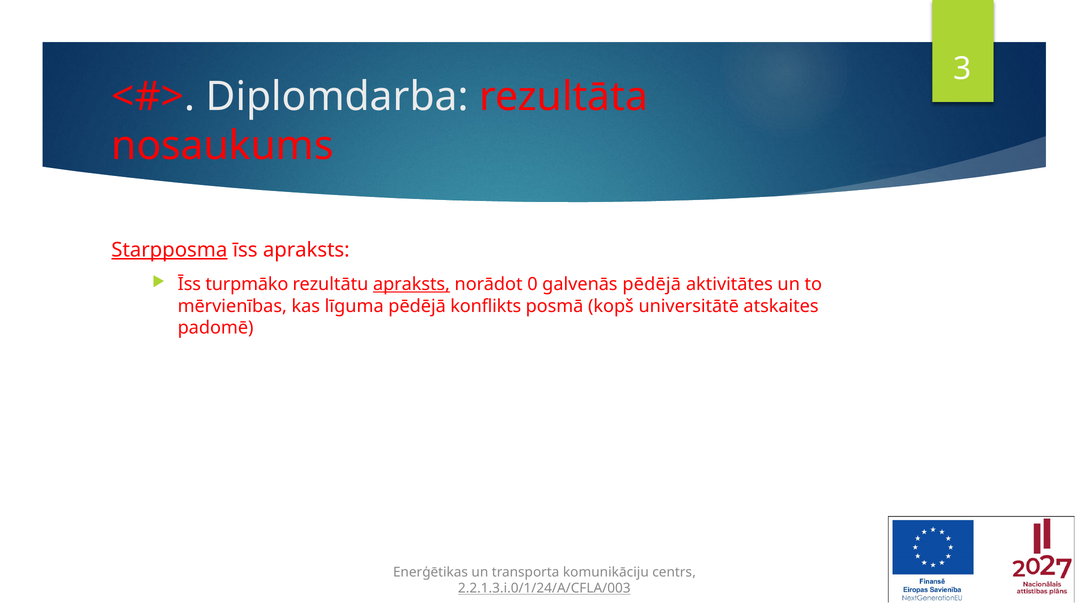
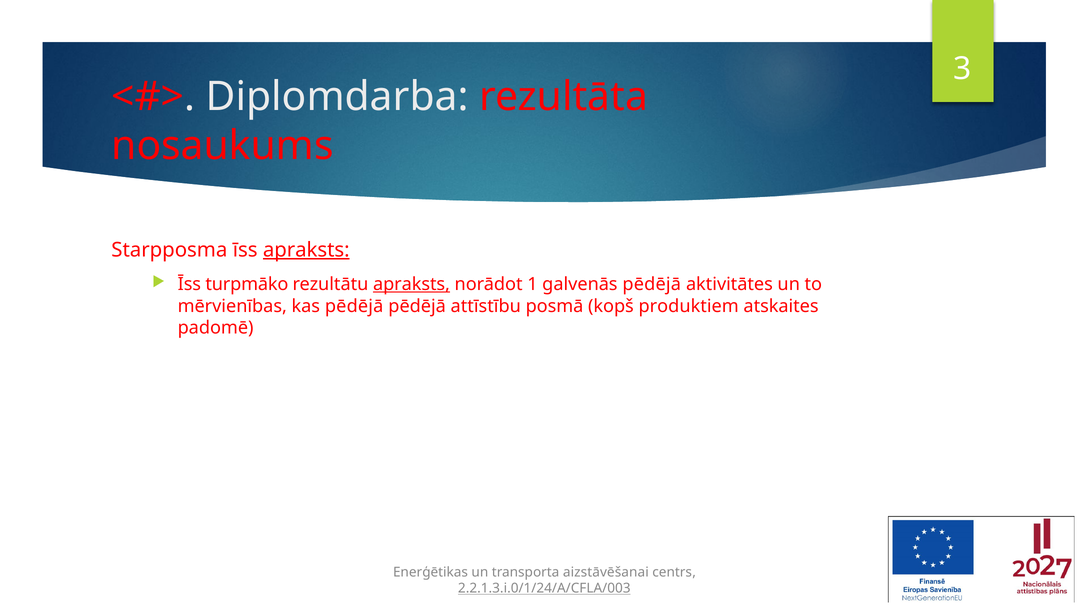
Starpposma underline: present -> none
apraksts at (306, 250) underline: none -> present
0: 0 -> 1
kas līguma: līguma -> pēdējā
konflikts: konflikts -> attīstību
universitātē: universitātē -> produktiem
komunikāciju: komunikāciju -> aizstāvēšanai
